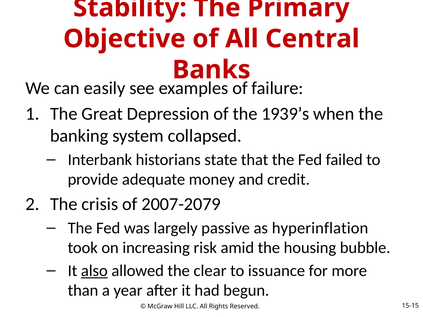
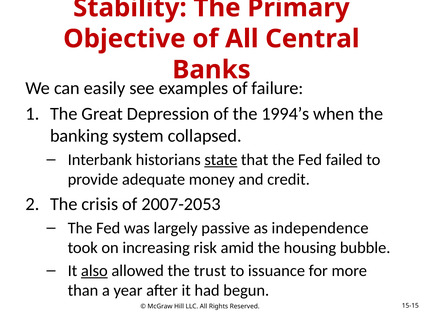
1939’s: 1939’s -> 1994’s
state underline: none -> present
2007-2079: 2007-2079 -> 2007-2053
hyperinflation: hyperinflation -> independence
clear: clear -> trust
